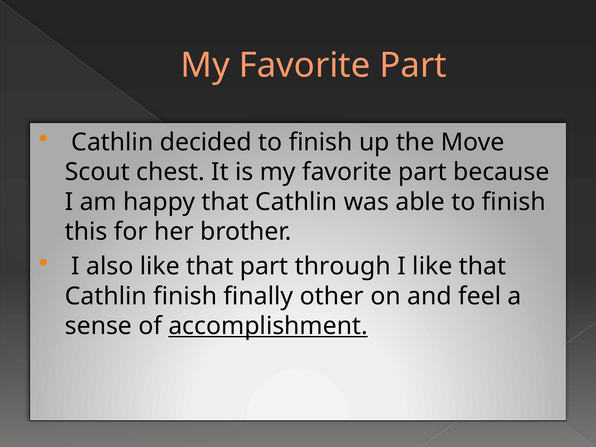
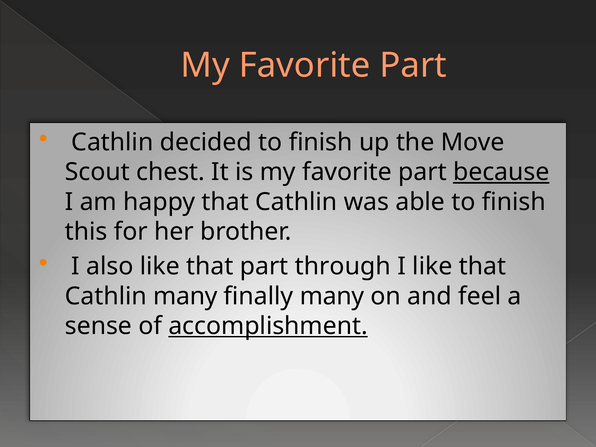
because underline: none -> present
Cathlin finish: finish -> many
finally other: other -> many
